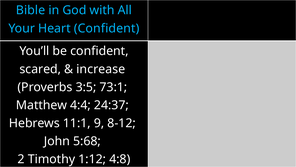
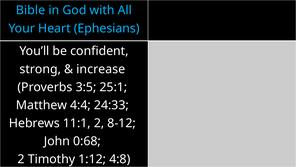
Heart Confident: Confident -> Ephesians
scared: scared -> strong
73:1: 73:1 -> 25:1
24:37: 24:37 -> 24:33
11:1 9: 9 -> 2
5:68: 5:68 -> 0:68
